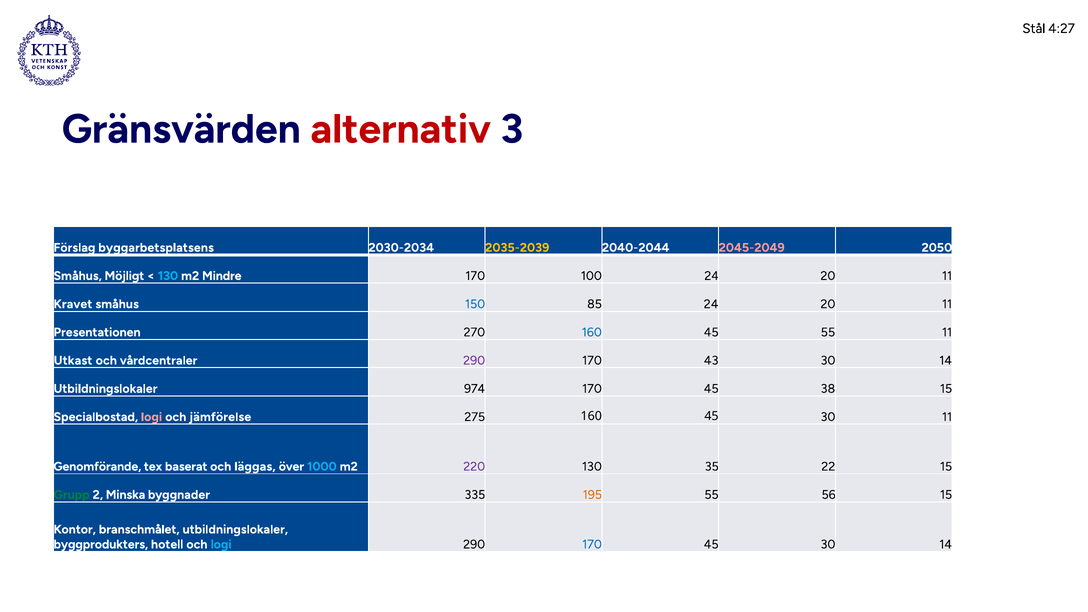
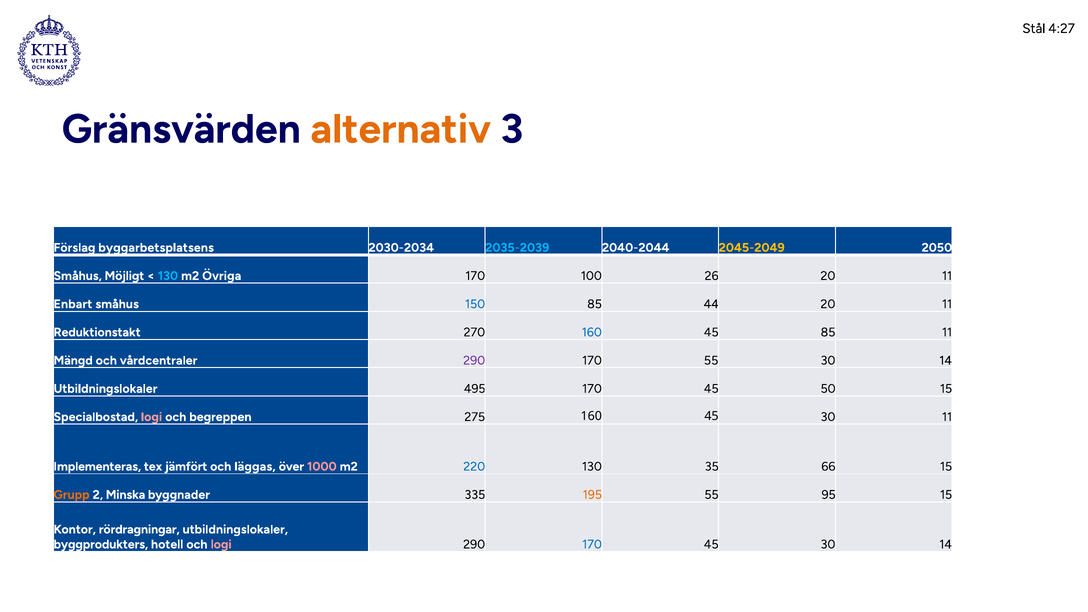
alternativ colour: red -> orange
2035-2039 colour: yellow -> light blue
2045-2049 colour: pink -> yellow
Mindre: Mindre -> Övriga
100 24: 24 -> 26
Kravet: Kravet -> Enbart
85 24: 24 -> 44
Presentationen: Presentationen -> Reduktionstakt
45 55: 55 -> 85
Utkast: Utkast -> Mängd
170 43: 43 -> 55
974: 974 -> 495
38: 38 -> 50
jämförelse: jämförelse -> begreppen
Genomförande: Genomförande -> Implementeras
baserat: baserat -> jämfört
1000 colour: light blue -> pink
220 colour: purple -> blue
22: 22 -> 66
Grupp colour: green -> orange
56: 56 -> 95
branschmålet: branschmålet -> rördragningar
logi at (221, 544) colour: light blue -> pink
